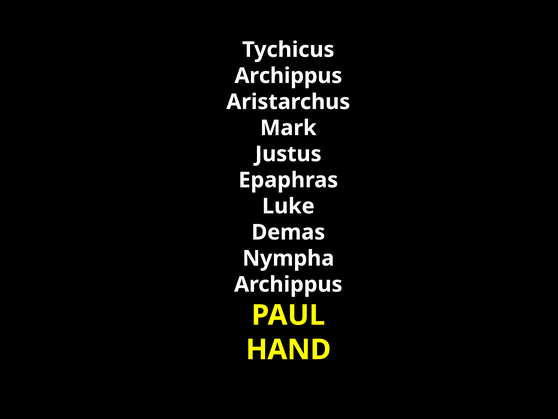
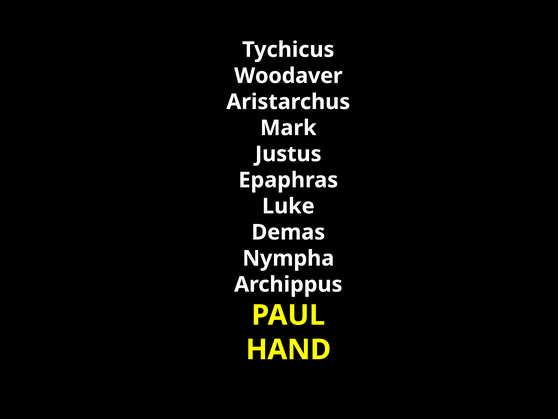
Archippus at (288, 76): Archippus -> Woodaver
